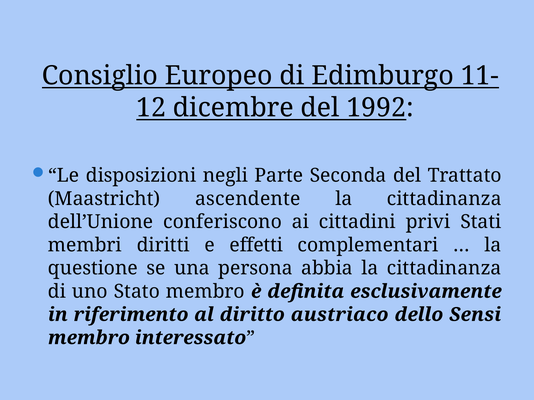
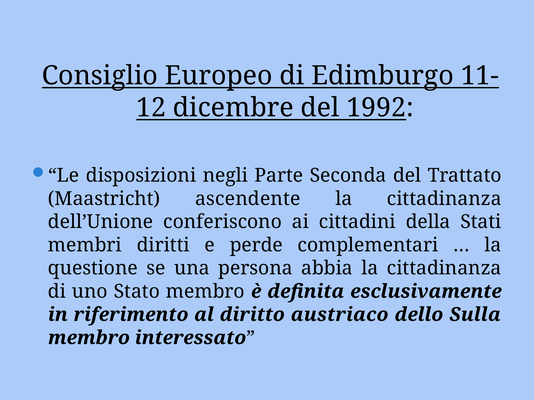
privi: privi -> della
effetti: effetti -> perde
Sensi: Sensi -> Sulla
